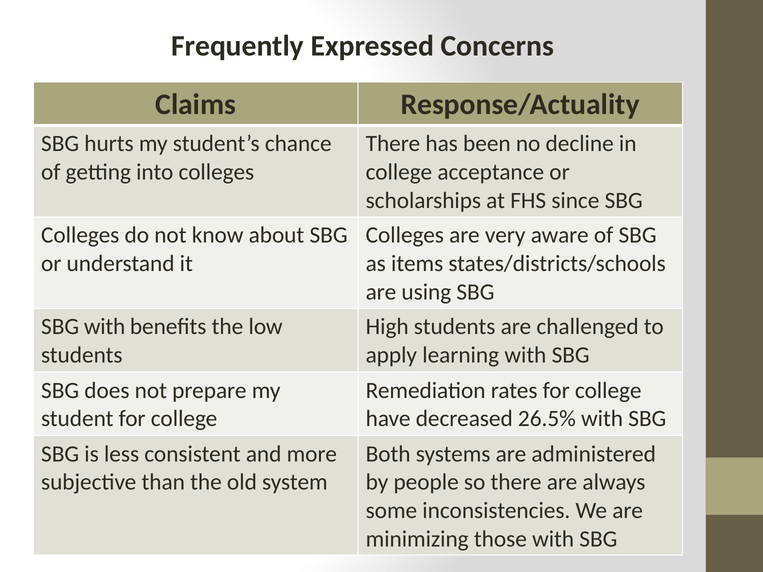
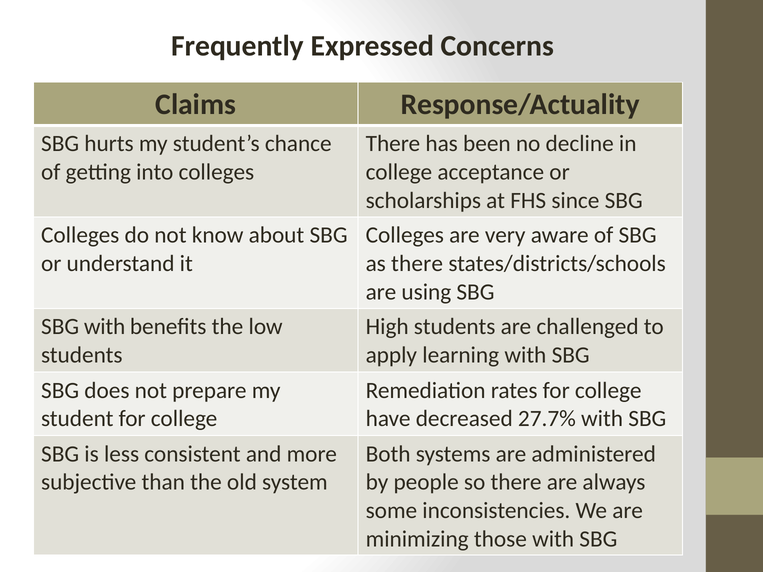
as items: items -> there
26.5%: 26.5% -> 27.7%
